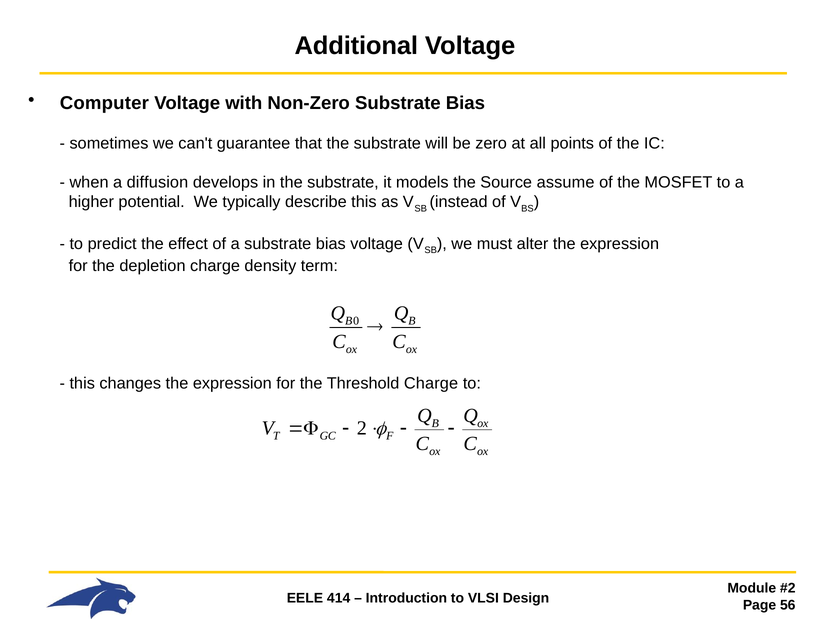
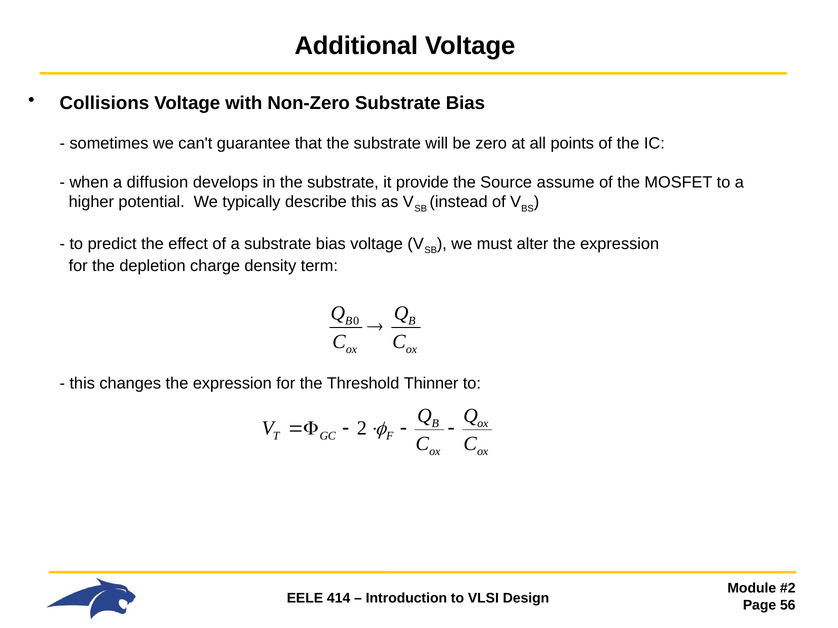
Computer: Computer -> Collisions
models: models -> provide
Threshold Charge: Charge -> Thinner
